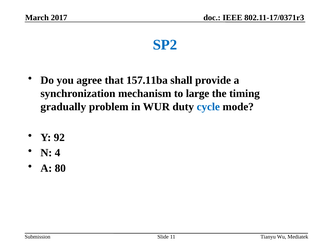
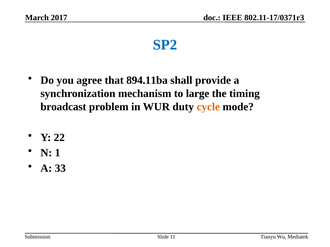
157.11ba: 157.11ba -> 894.11ba
gradually: gradually -> broadcast
cycle colour: blue -> orange
92: 92 -> 22
4: 4 -> 1
80: 80 -> 33
